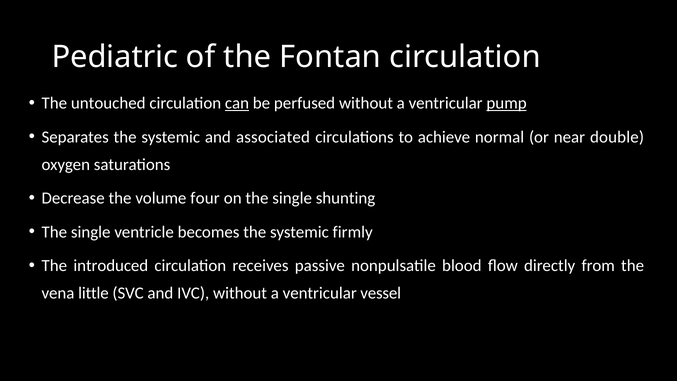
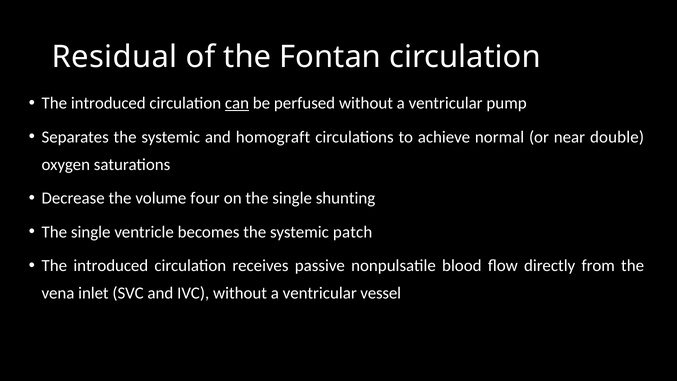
Pediatric: Pediatric -> Residual
untouched at (108, 103): untouched -> introduced
pump underline: present -> none
associated: associated -> homograft
firmly: firmly -> patch
little: little -> inlet
